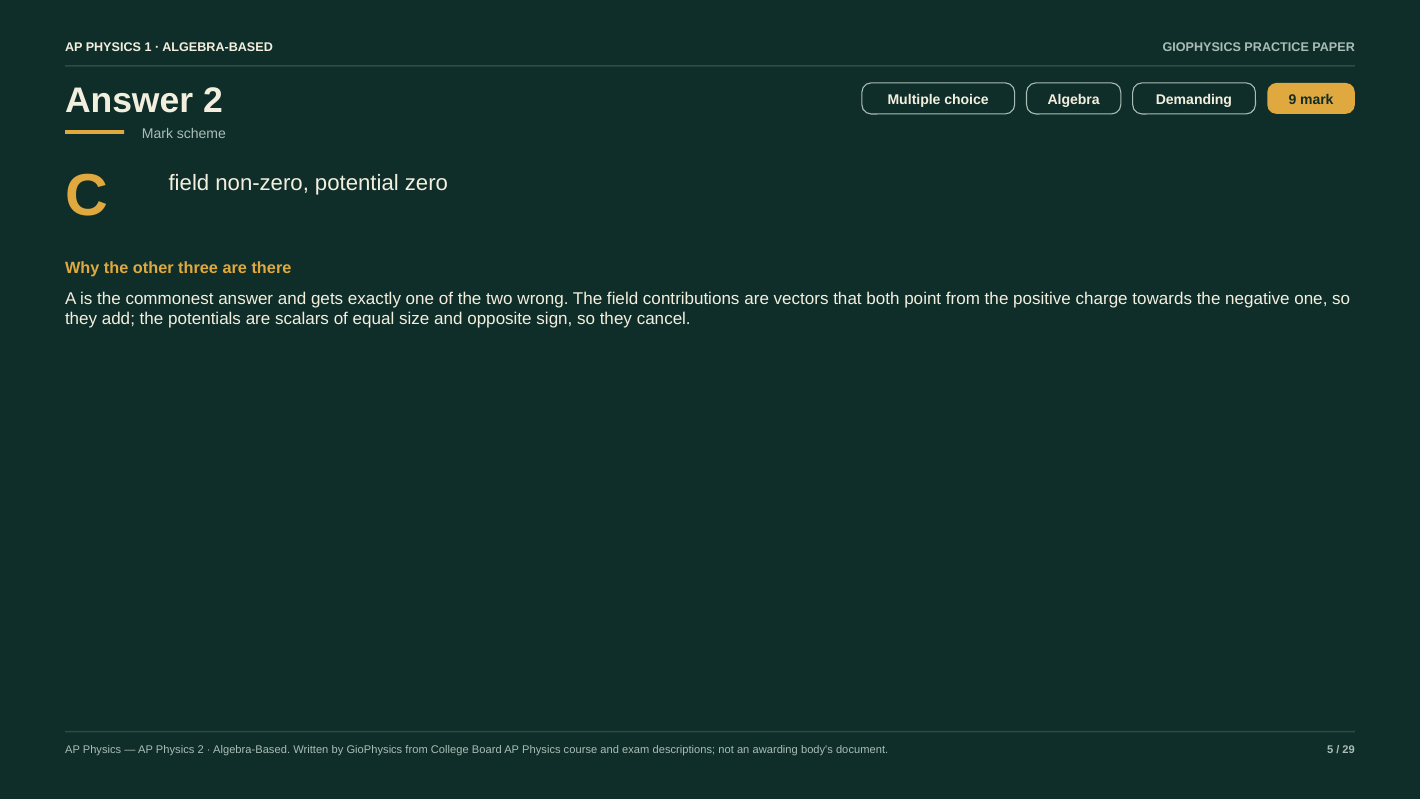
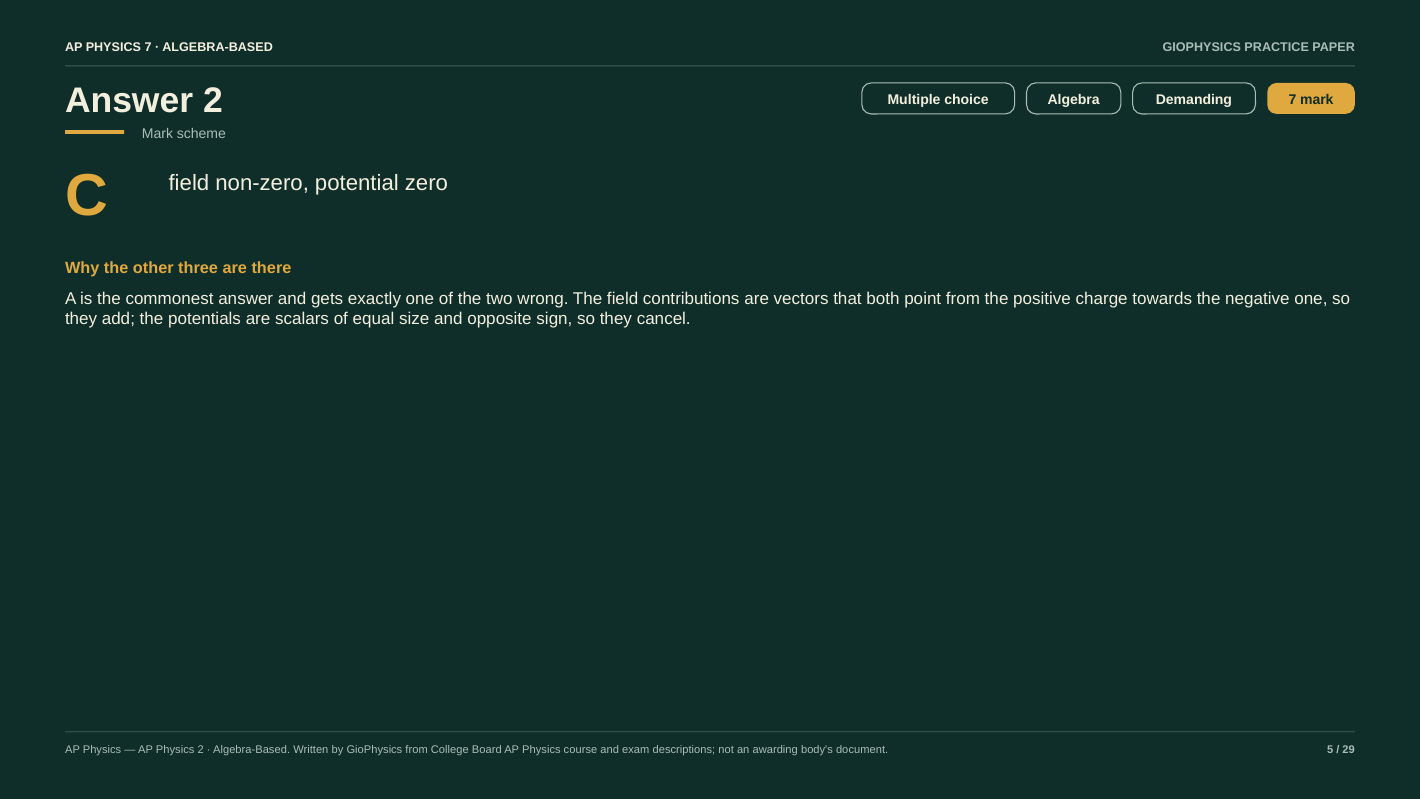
PHYSICS 1: 1 -> 7
2 9: 9 -> 7
